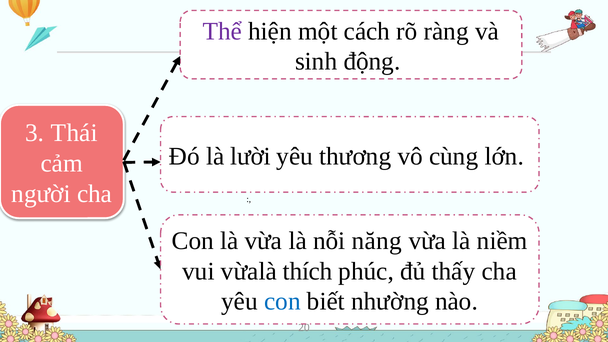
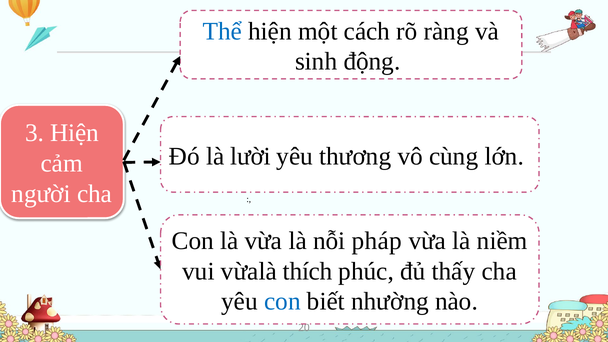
Thể colour: purple -> blue
3 Thái: Thái -> Hiện
năng: năng -> pháp
